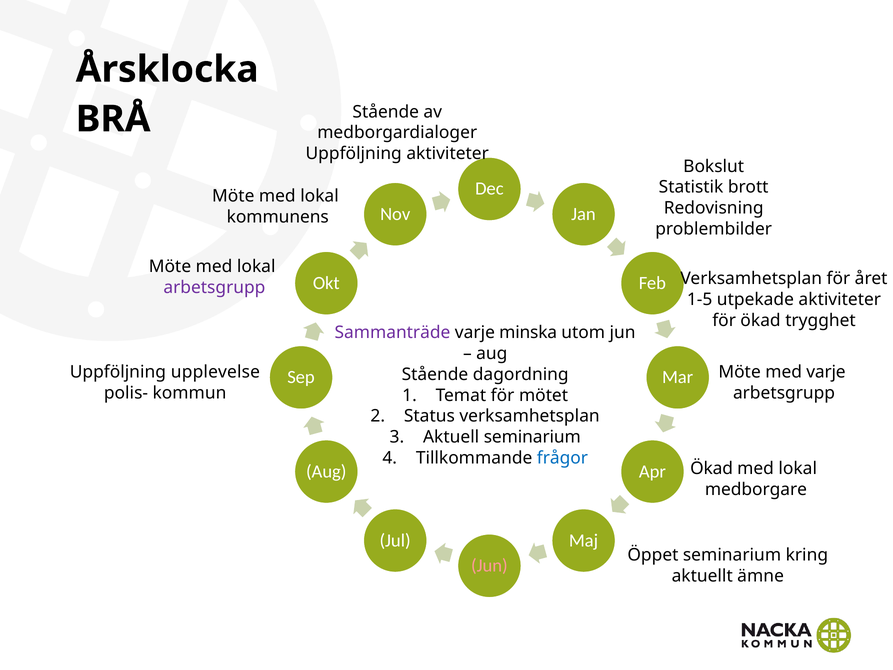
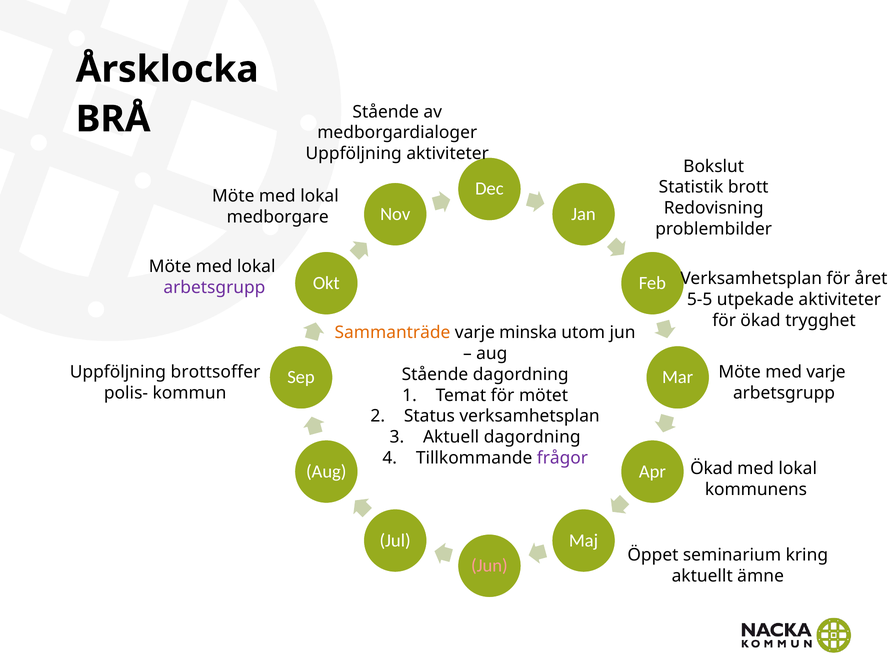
kommunens: kommunens -> medborgare
1-5: 1-5 -> 5-5
Sammanträde colour: purple -> orange
upplevelse: upplevelse -> brottsoffer
Aktuell seminarium: seminarium -> dagordning
frågor colour: blue -> purple
medborgare: medborgare -> kommunens
